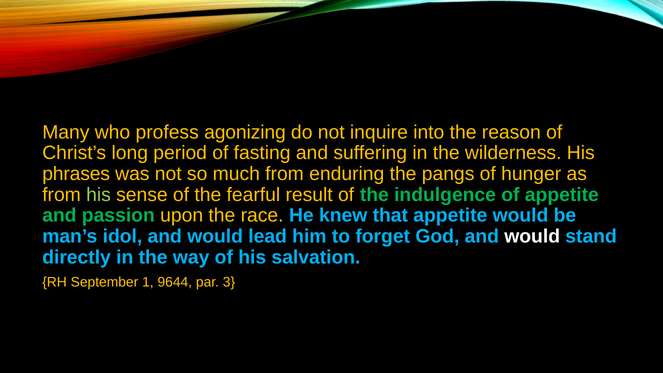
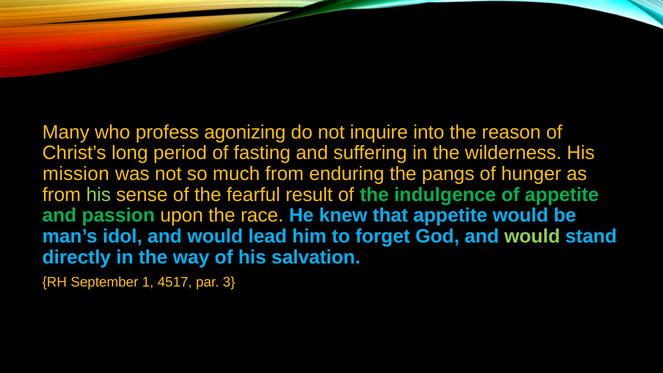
phrases: phrases -> mission
would at (532, 236) colour: white -> light green
9644: 9644 -> 4517
